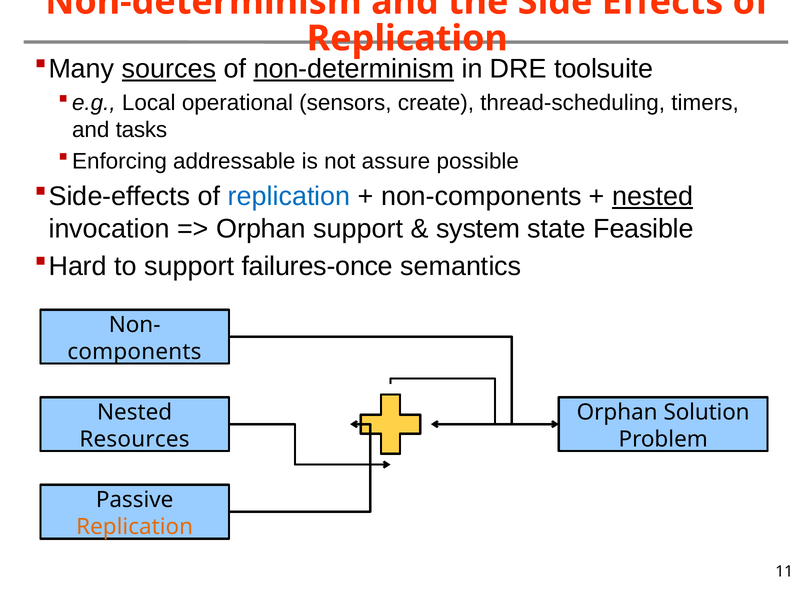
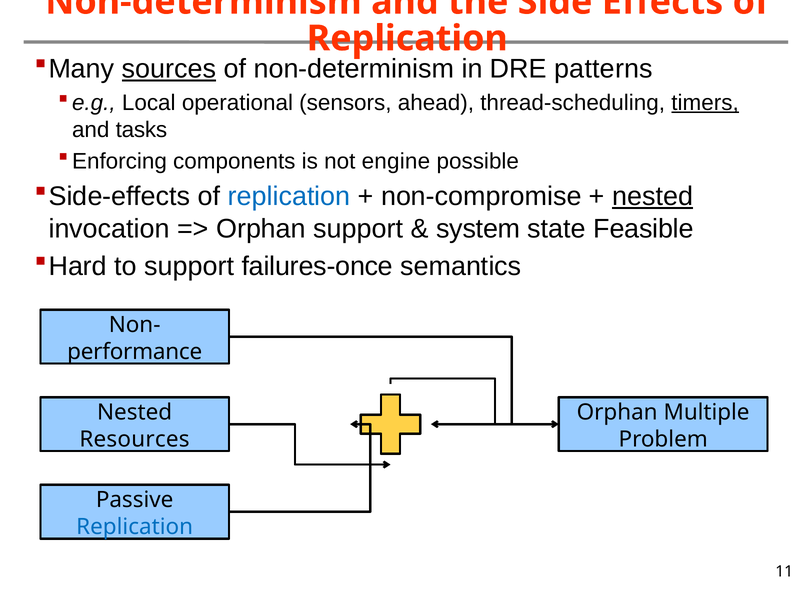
non-determinism at (354, 69) underline: present -> none
toolsuite: toolsuite -> patterns
create: create -> ahead
timers underline: none -> present
addressable: addressable -> components
assure: assure -> engine
non-components: non-components -> non-compromise
components: components -> performance
Solution: Solution -> Multiple
Replication at (135, 527) colour: orange -> blue
